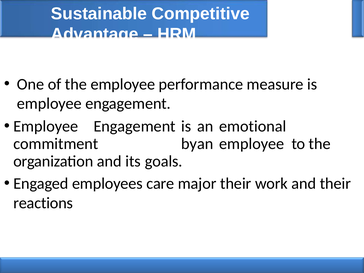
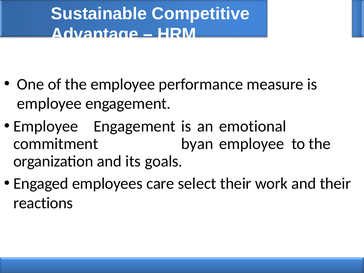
major: major -> select
